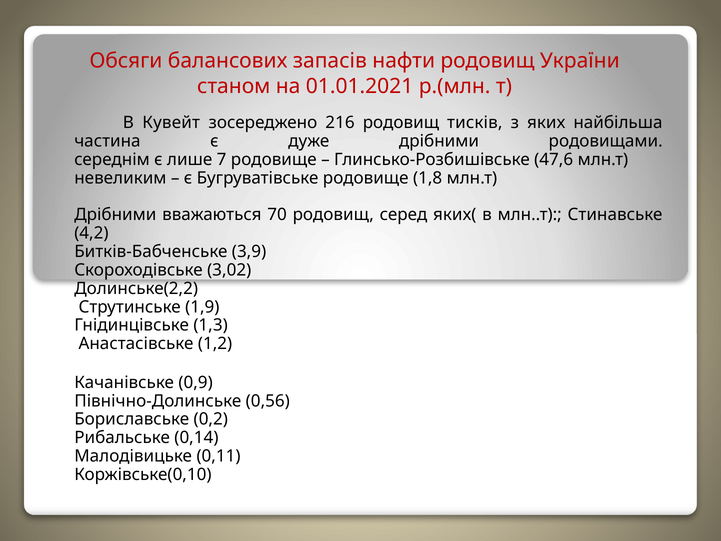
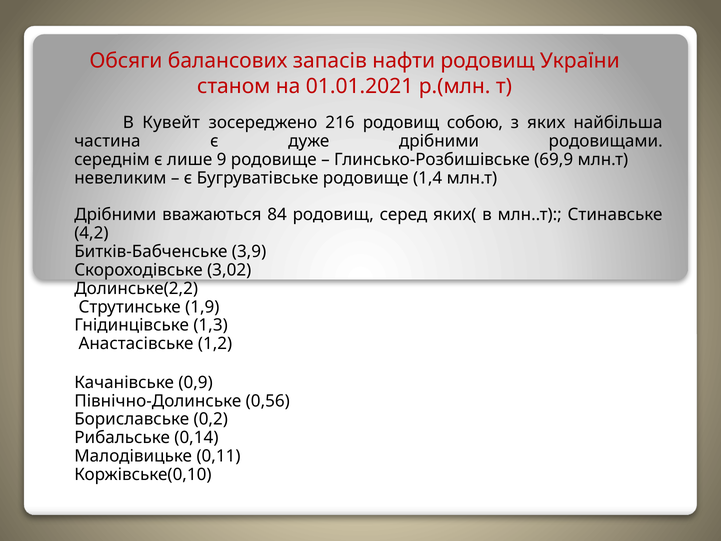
тисків: тисків -> собою
7: 7 -> 9
47,6: 47,6 -> 69,9
1,8: 1,8 -> 1,4
70: 70 -> 84
